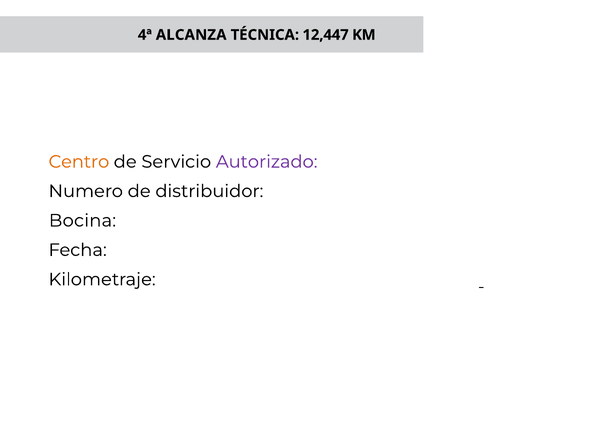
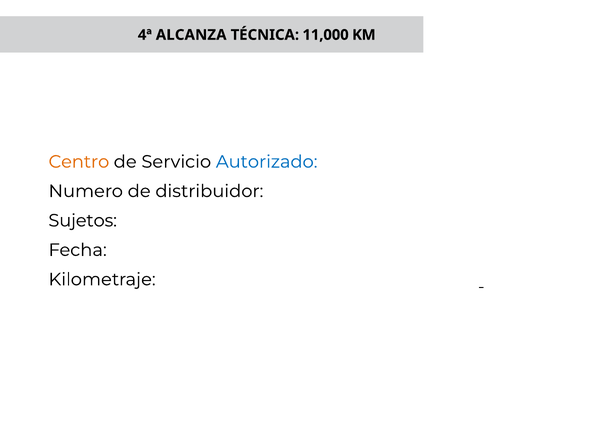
12,447: 12,447 -> 11,000
Autorizado colour: purple -> blue
Bocina: Bocina -> Sujetos
